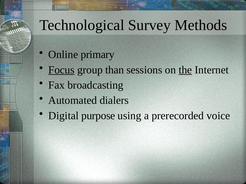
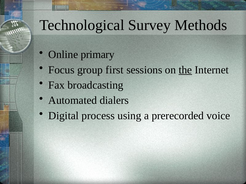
Focus underline: present -> none
than: than -> first
purpose: purpose -> process
